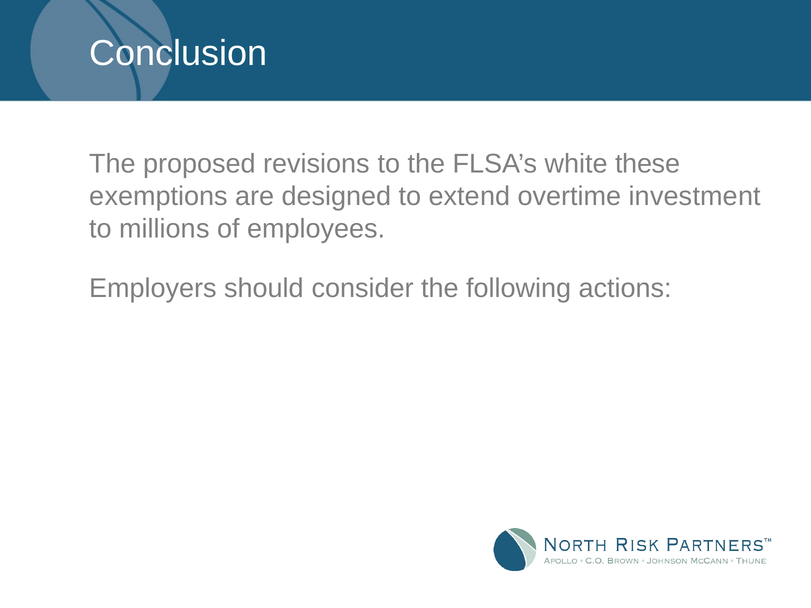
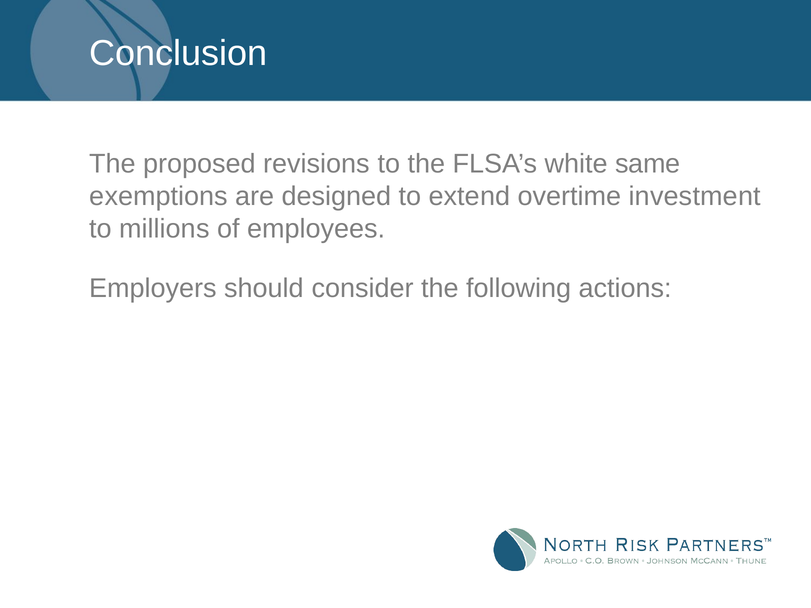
these: these -> same
